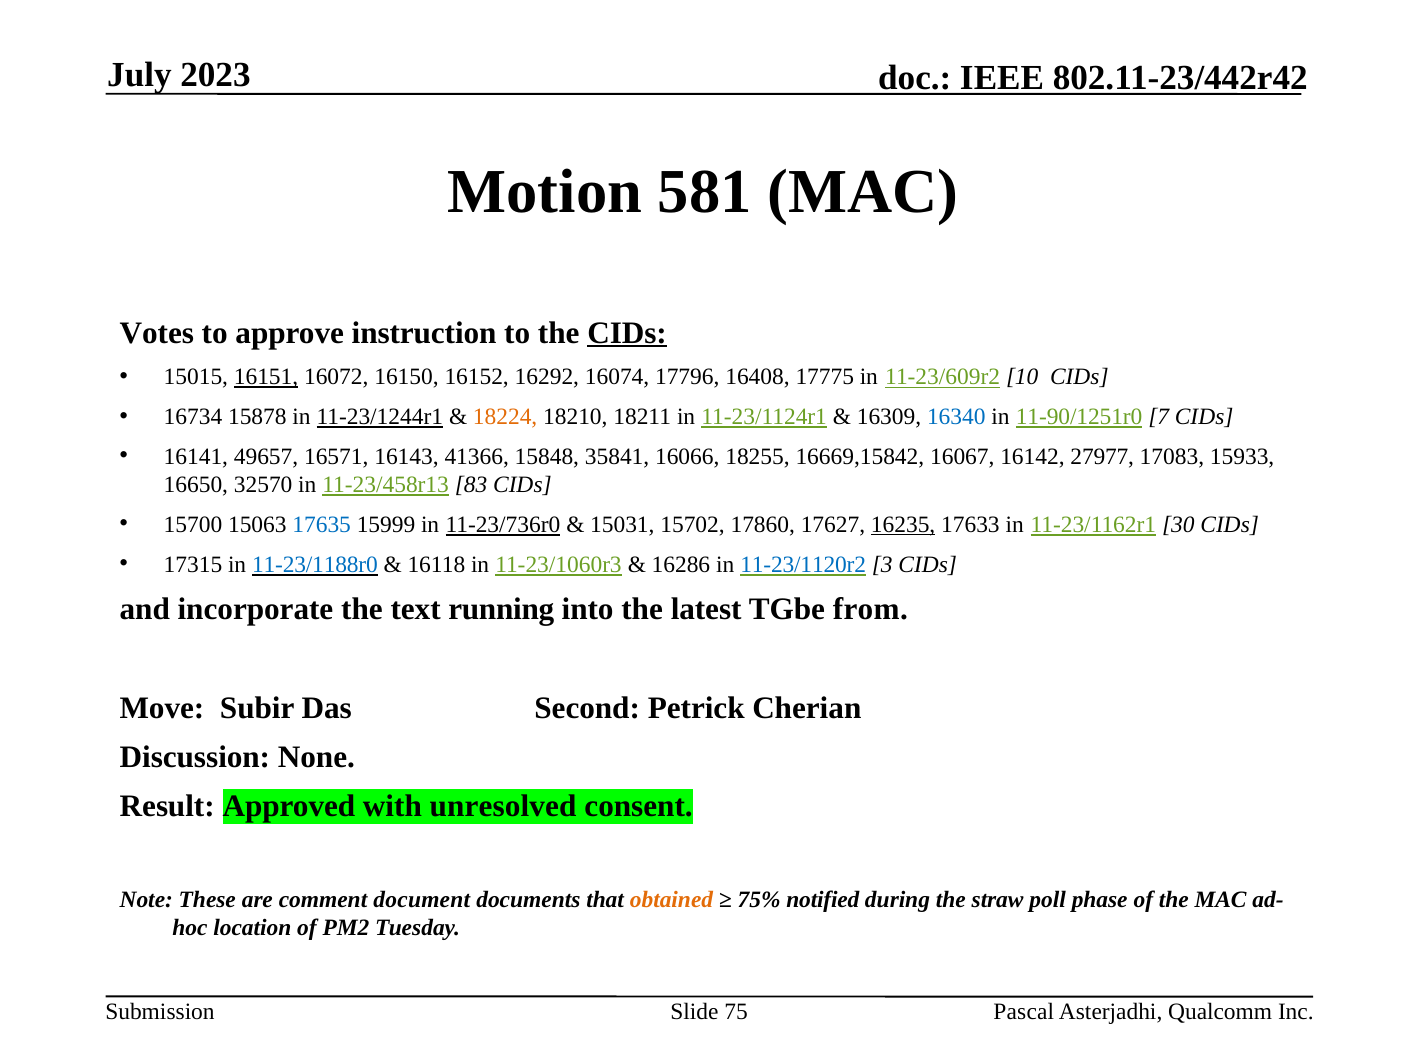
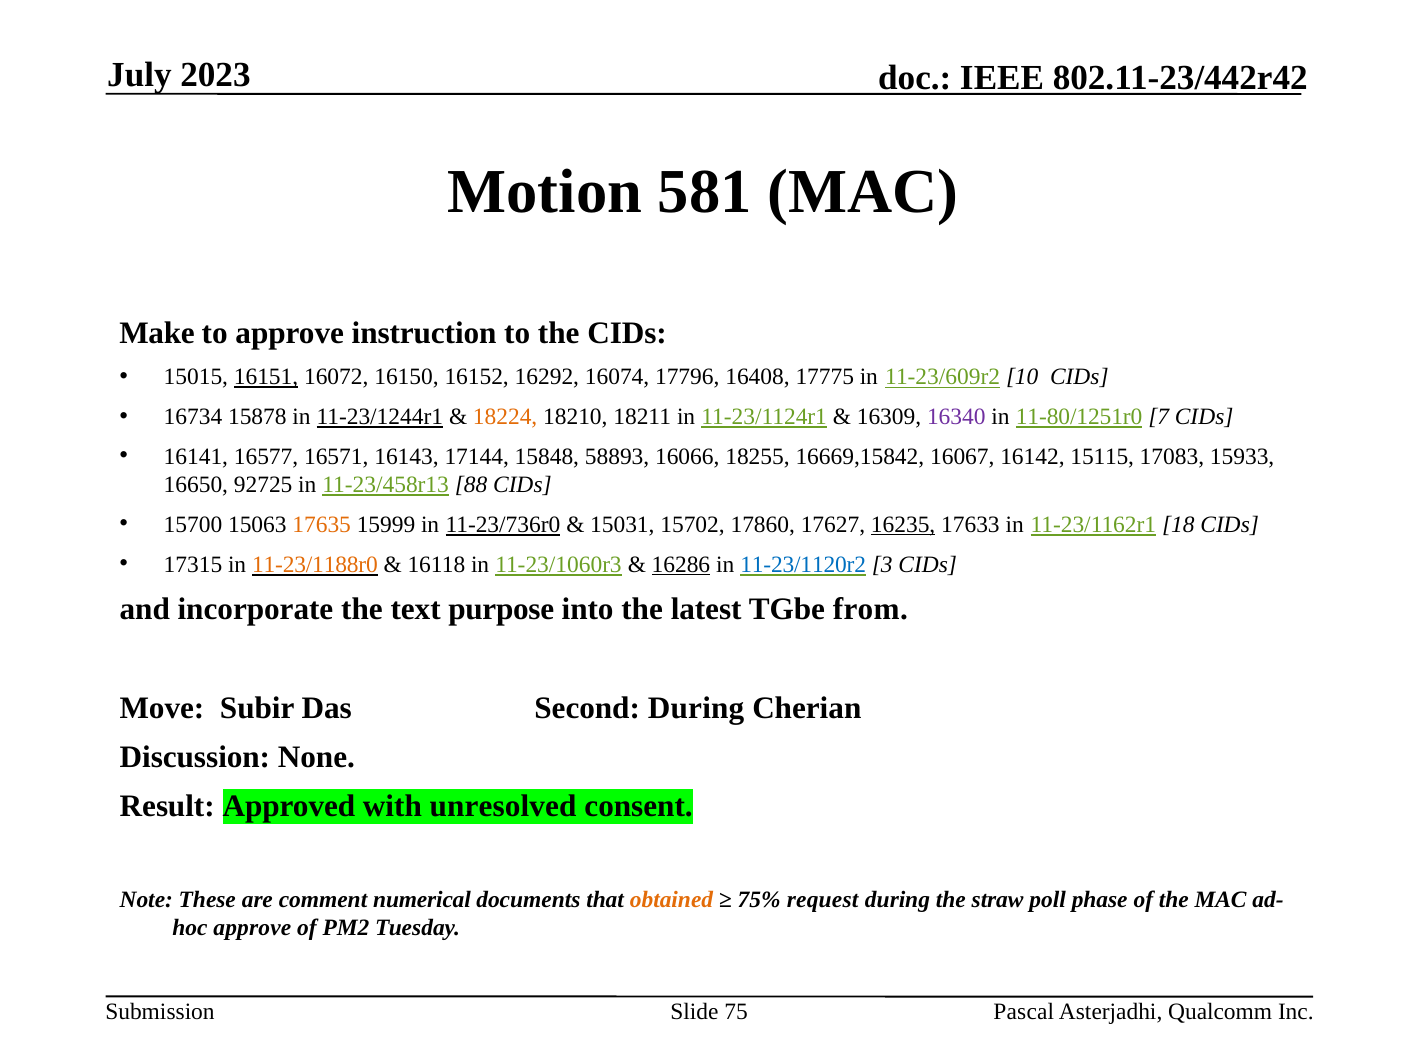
Votes: Votes -> Make
CIDs at (627, 333) underline: present -> none
16340 colour: blue -> purple
11-90/1251r0: 11-90/1251r0 -> 11-80/1251r0
49657: 49657 -> 16577
41366: 41366 -> 17144
35841: 35841 -> 58893
27977: 27977 -> 15115
32570: 32570 -> 92725
83: 83 -> 88
17635 colour: blue -> orange
30: 30 -> 18
11-23/1188r0 colour: blue -> orange
16286 underline: none -> present
running: running -> purpose
Second Petrick: Petrick -> During
document: document -> numerical
notified: notified -> request
location at (252, 928): location -> approve
